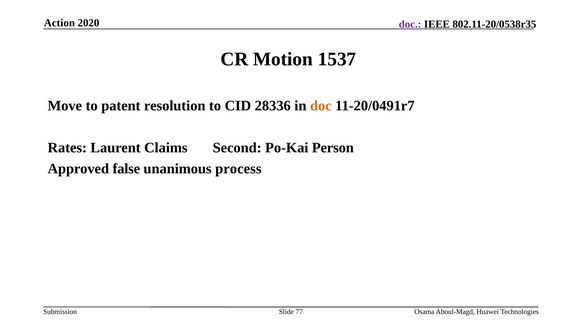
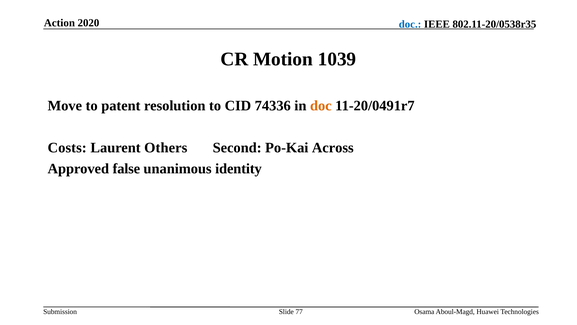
doc at (410, 24) colour: purple -> blue
1537: 1537 -> 1039
28336: 28336 -> 74336
Rates: Rates -> Costs
Claims: Claims -> Others
Person: Person -> Across
process: process -> identity
